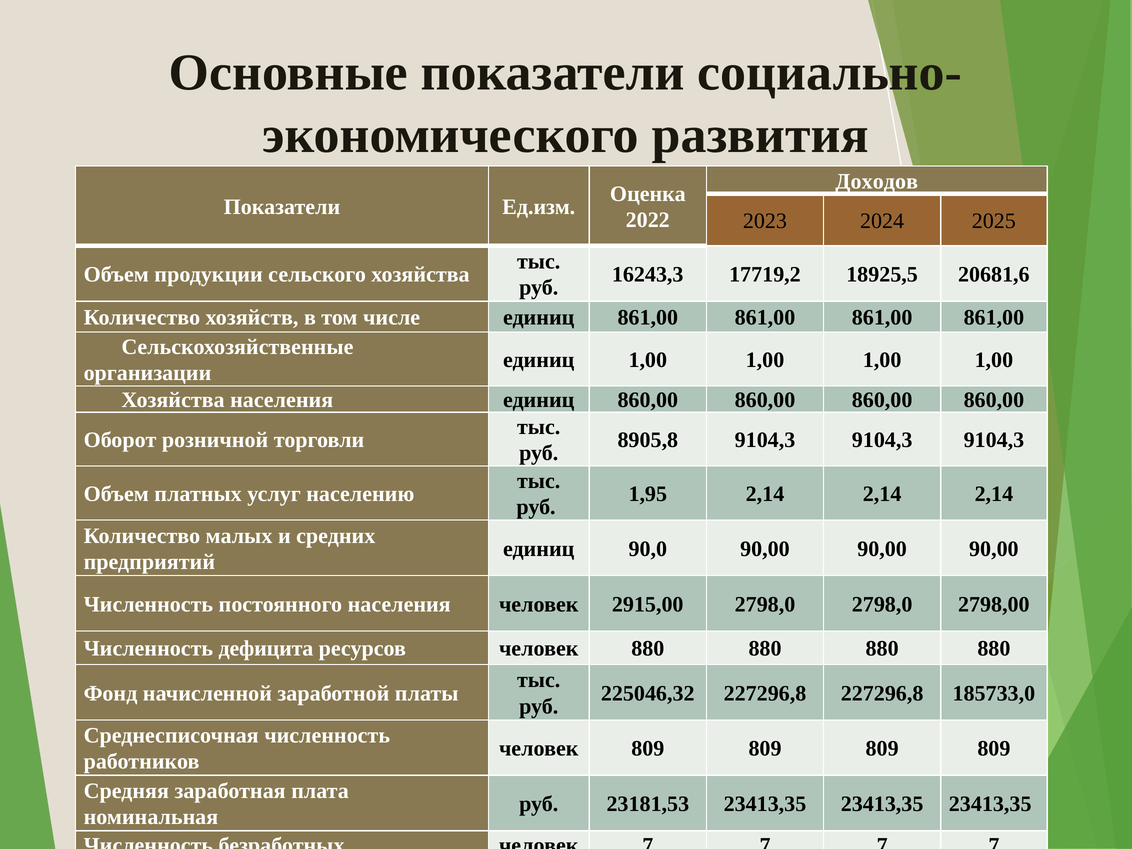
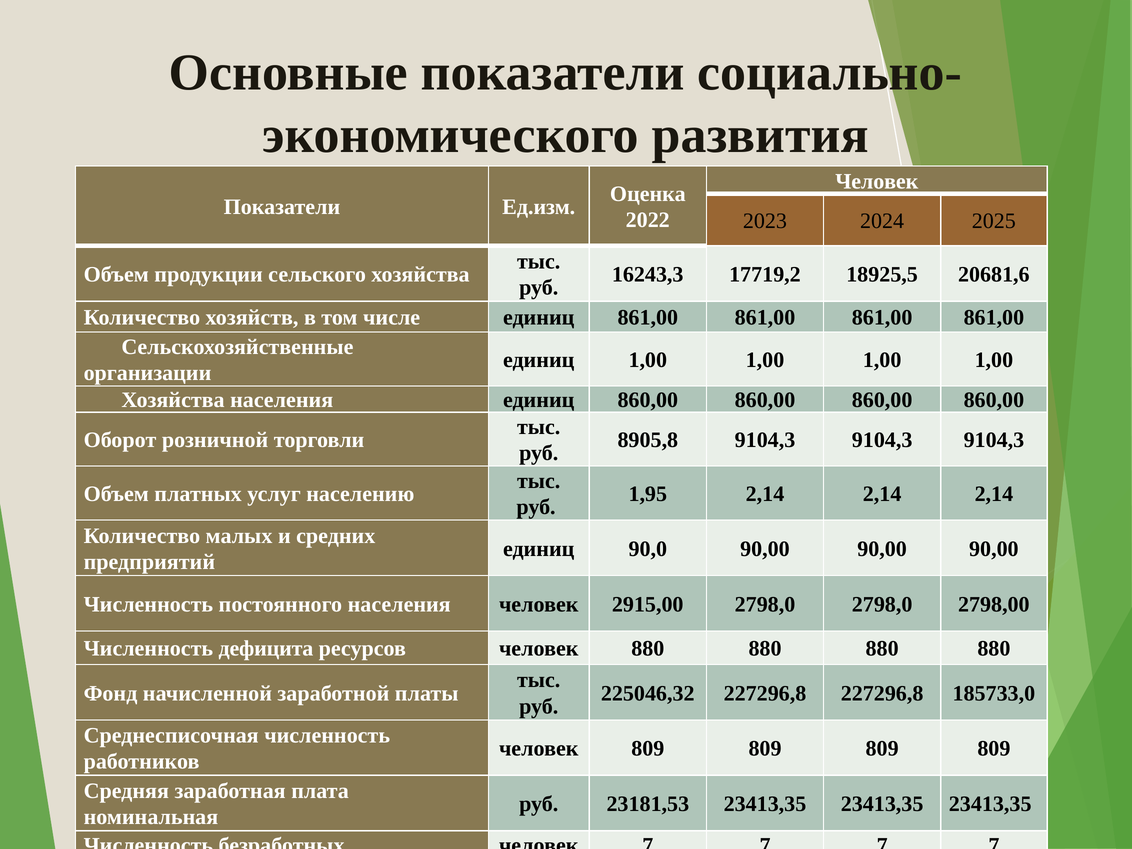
Доходов at (877, 182): Доходов -> Человек
